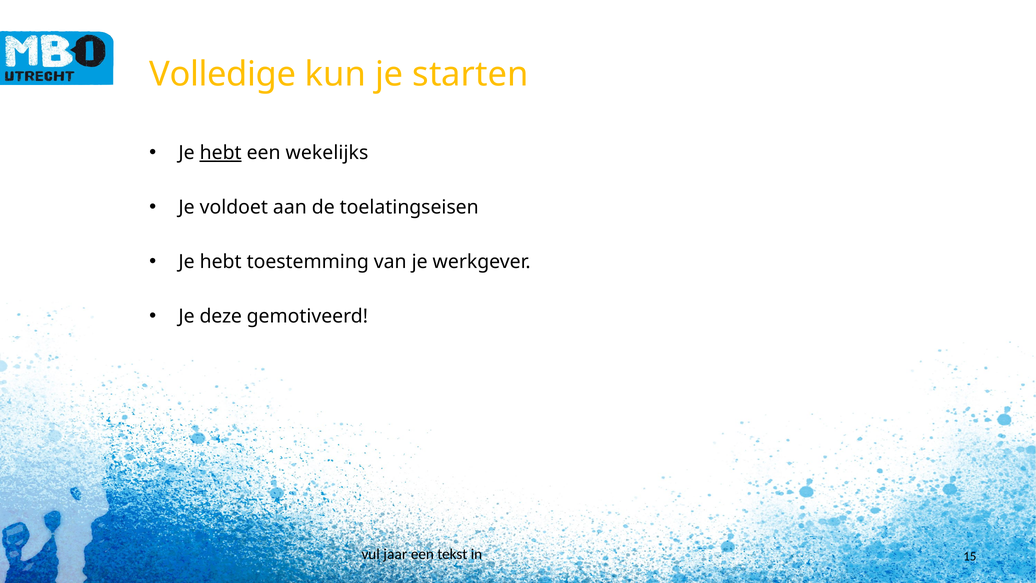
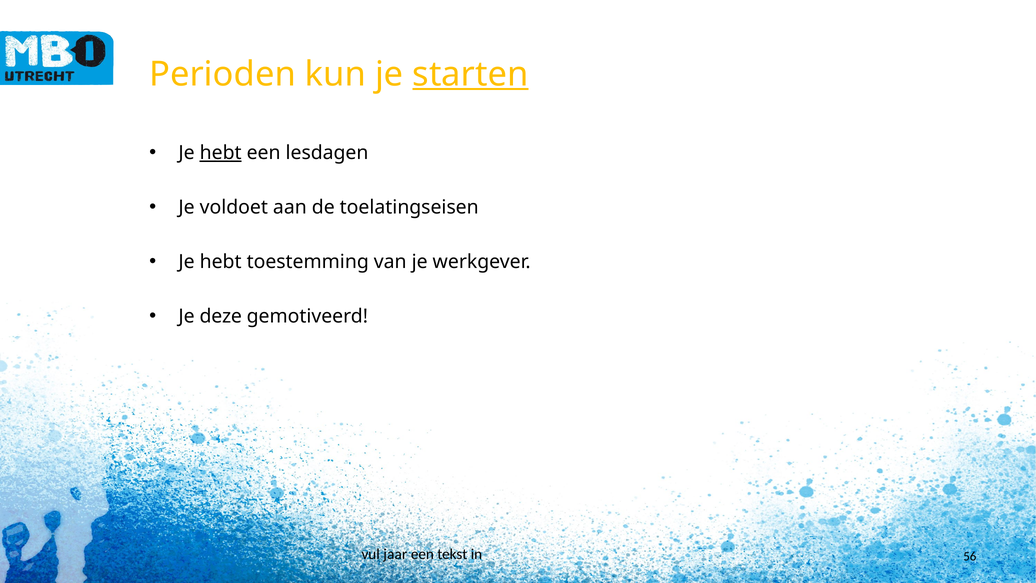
Volledige: Volledige -> Perioden
starten underline: none -> present
wekelijks: wekelijks -> lesdagen
15: 15 -> 56
